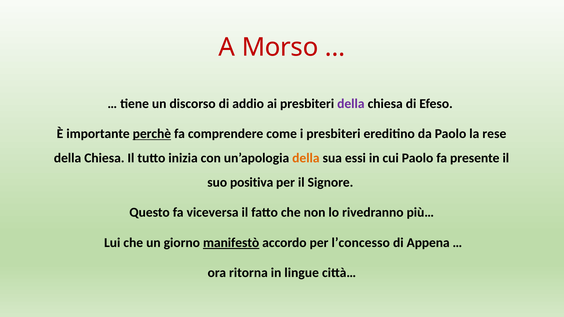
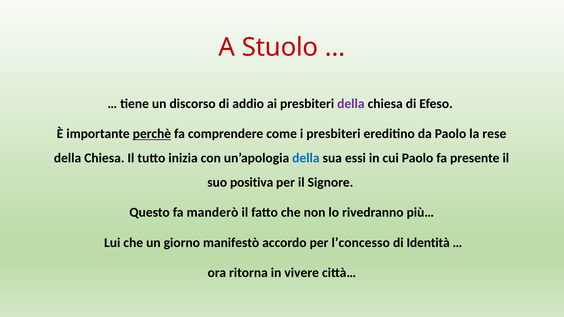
Morso: Morso -> Stuolo
della at (306, 158) colour: orange -> blue
viceversa: viceversa -> manderò
manifestò underline: present -> none
Appena: Appena -> Identità
lingue: lingue -> vivere
